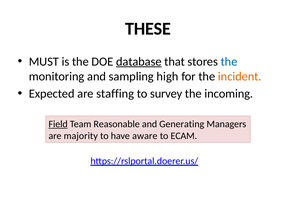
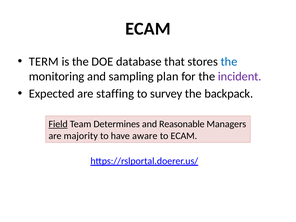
THESE at (148, 29): THESE -> ECAM
MUST: MUST -> TERM
database underline: present -> none
high: high -> plan
incident colour: orange -> purple
incoming: incoming -> backpack
Reasonable: Reasonable -> Determines
Generating: Generating -> Reasonable
